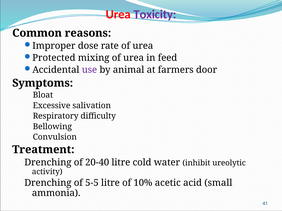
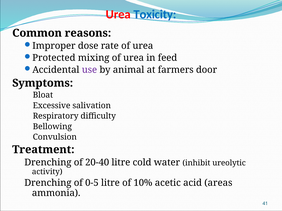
Toxicity colour: purple -> blue
5-5: 5-5 -> 0-5
small: small -> areas
